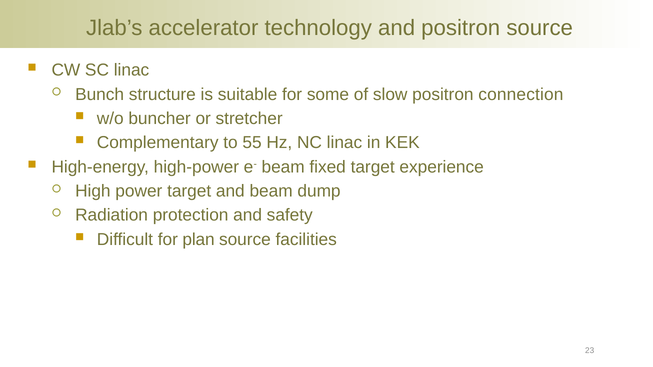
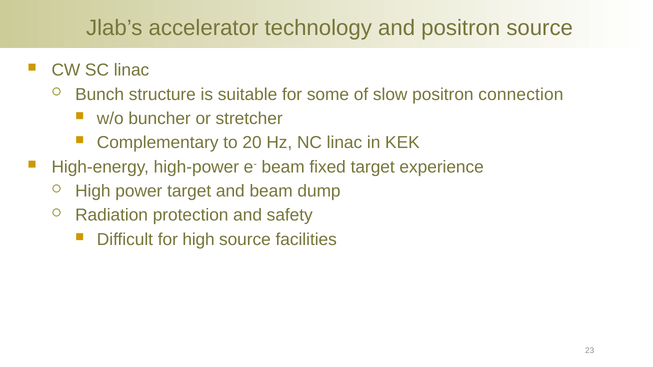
55: 55 -> 20
for plan: plan -> high
